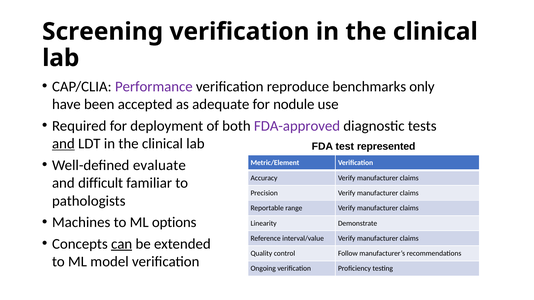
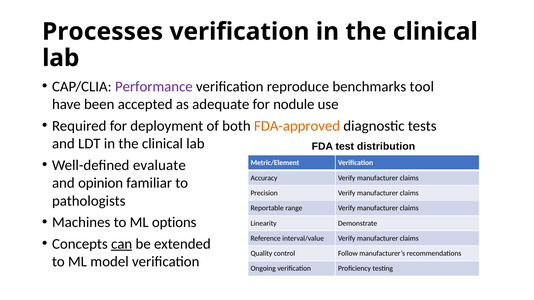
Screening: Screening -> Processes
only: only -> tool
FDA-approved colour: purple -> orange
and at (63, 144) underline: present -> none
represented: represented -> distribution
difficult: difficult -> opinion
